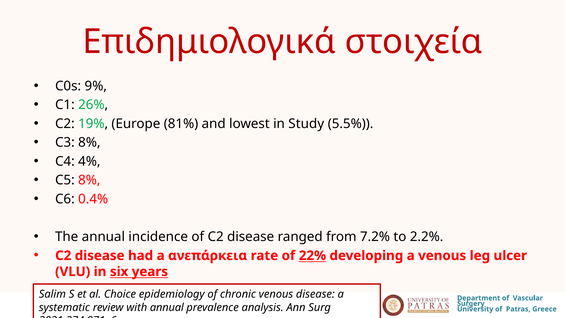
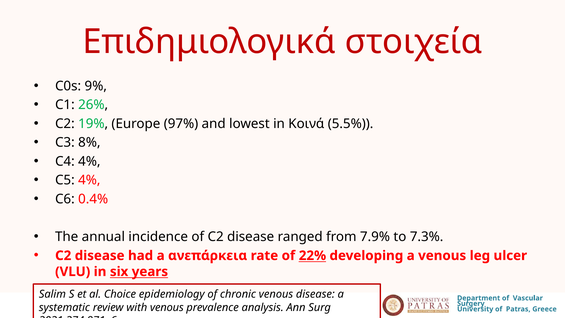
81%: 81% -> 97%
Study: Study -> Κοινά
C5 8%: 8% -> 4%
7.2%: 7.2% -> 7.9%
2.2%: 2.2% -> 7.3%
with annual: annual -> venous
